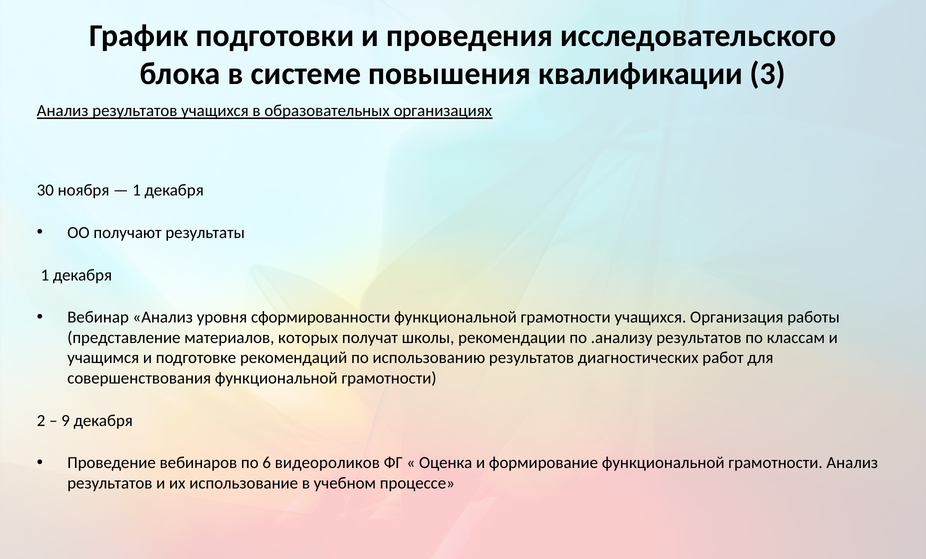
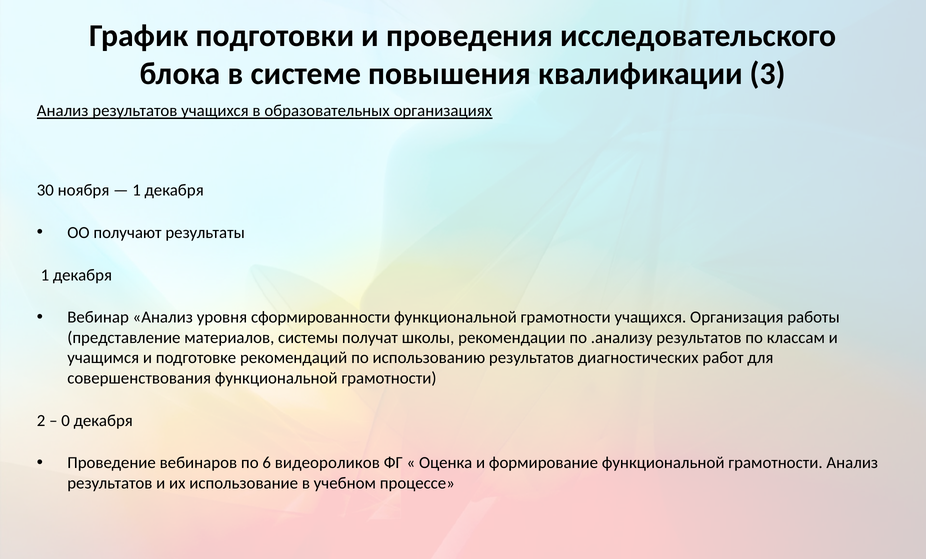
которых: которых -> системы
9: 9 -> 0
